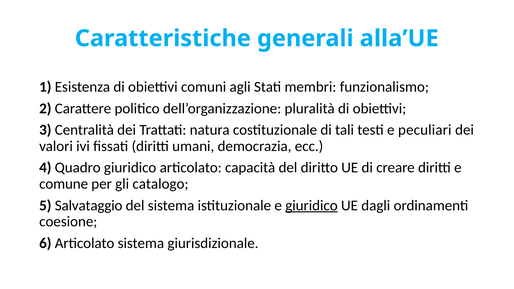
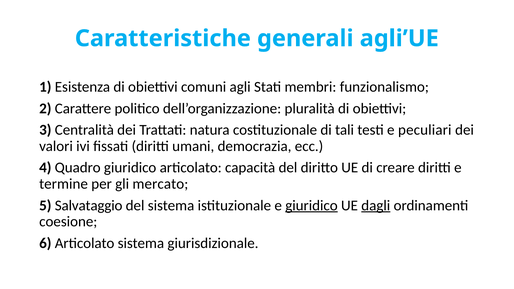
alla’UE: alla’UE -> agli’UE
comune: comune -> termine
catalogo: catalogo -> mercato
dagli underline: none -> present
